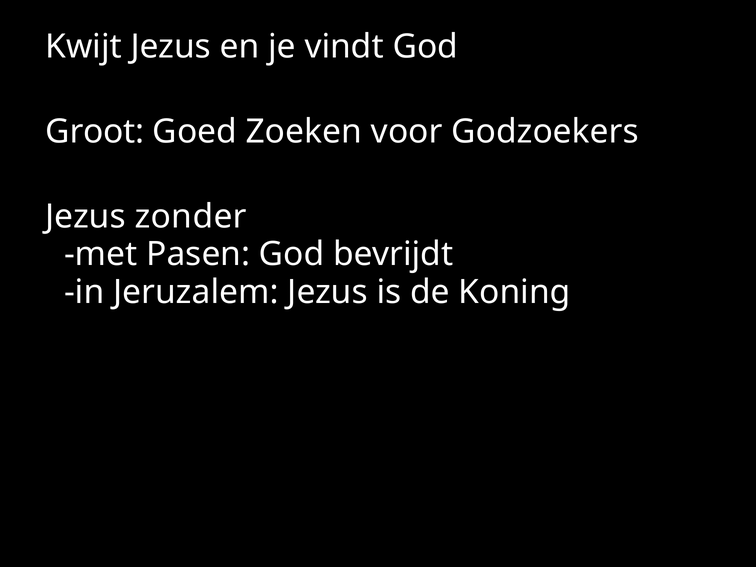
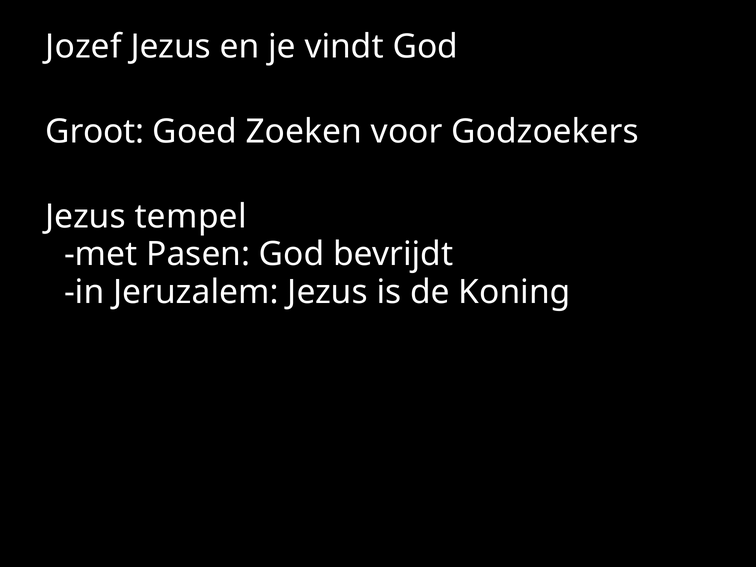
Kwijt: Kwijt -> Jozef
zonder: zonder -> tempel
